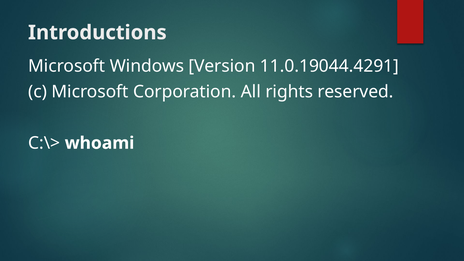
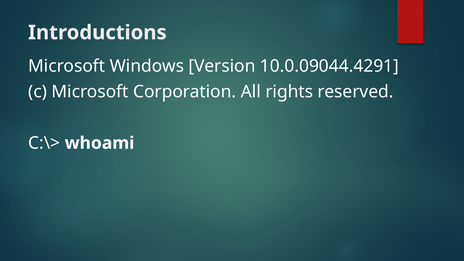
11.0.19044.4291: 11.0.19044.4291 -> 10.0.09044.4291
